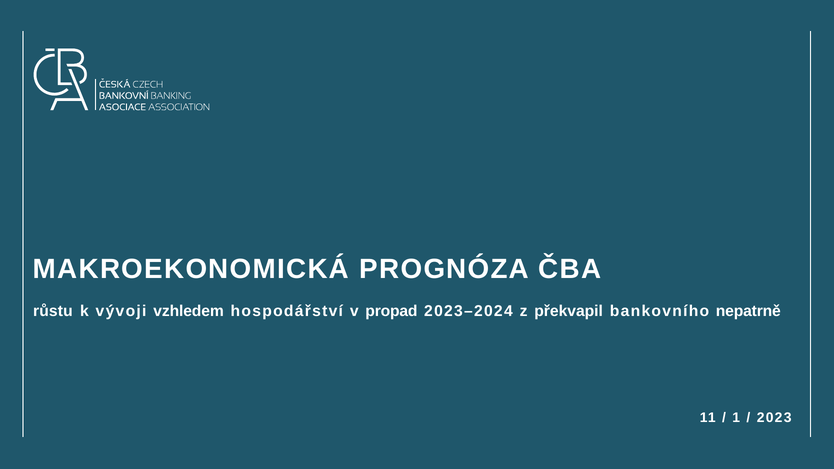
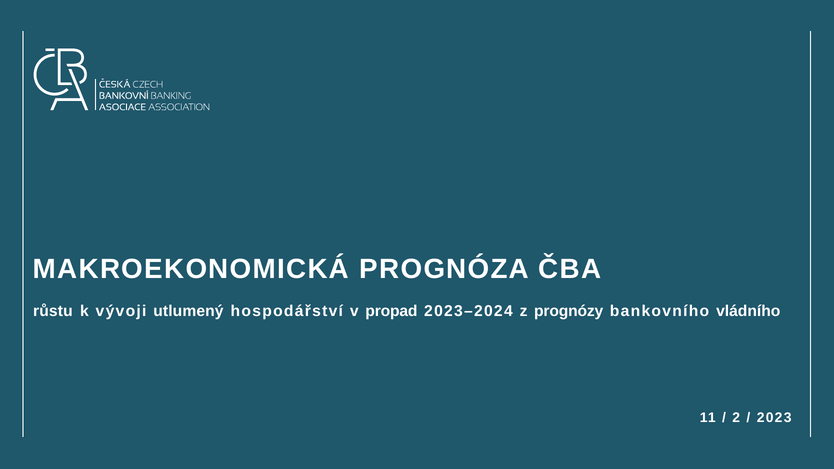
vzhledem: vzhledem -> utlumený
překvapil: překvapil -> prognózy
nepatrně: nepatrně -> vládního
1: 1 -> 2
